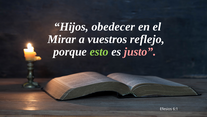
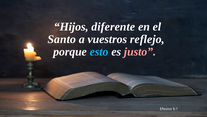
obedecer: obedecer -> diferente
Mirar: Mirar -> Santo
esto colour: light green -> light blue
